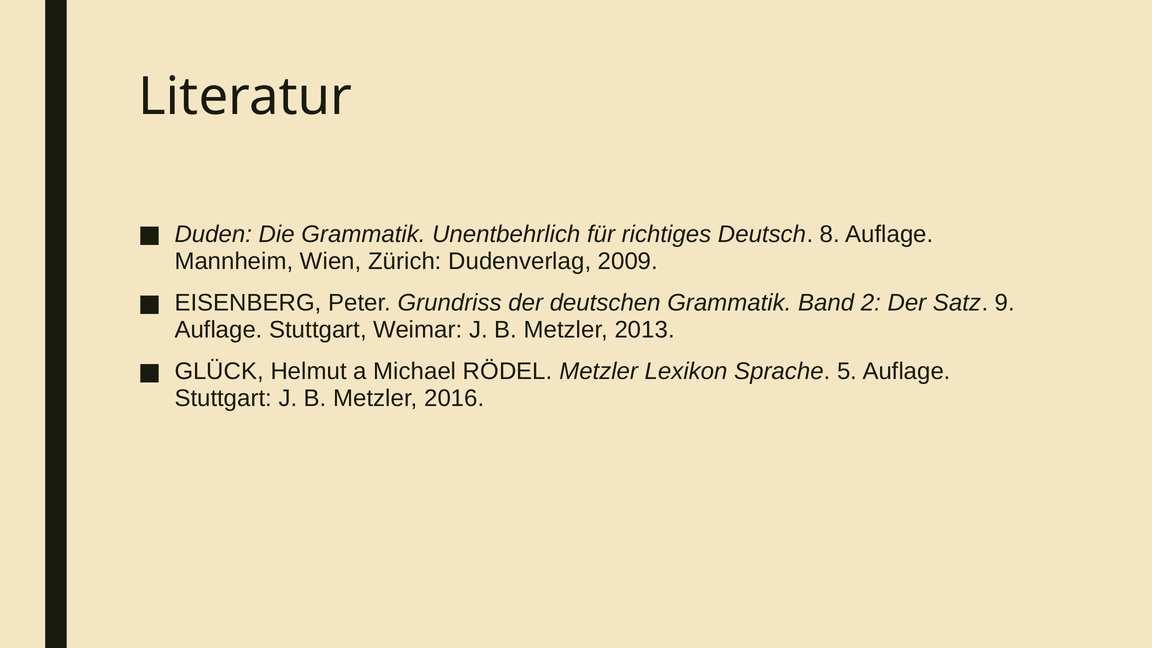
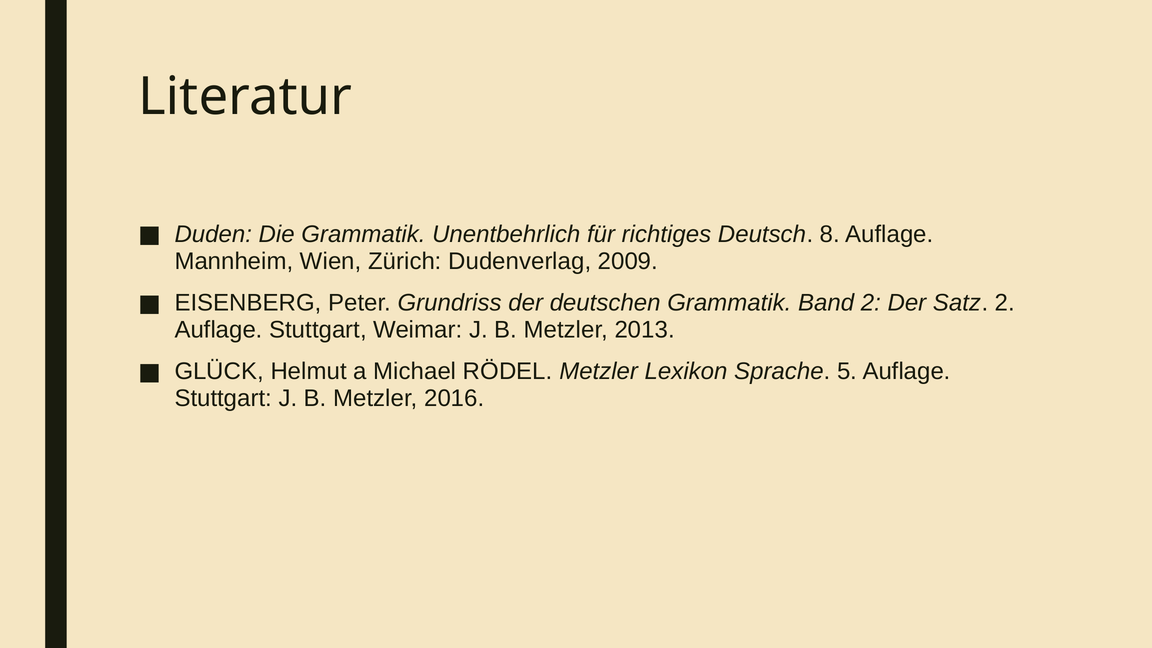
Satz 9: 9 -> 2
